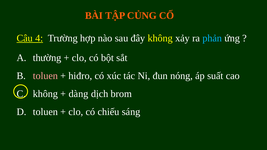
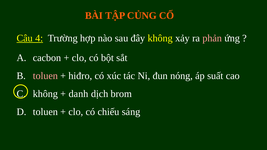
phản colour: light blue -> pink
thường: thường -> cacbon
dàng: dàng -> danh
